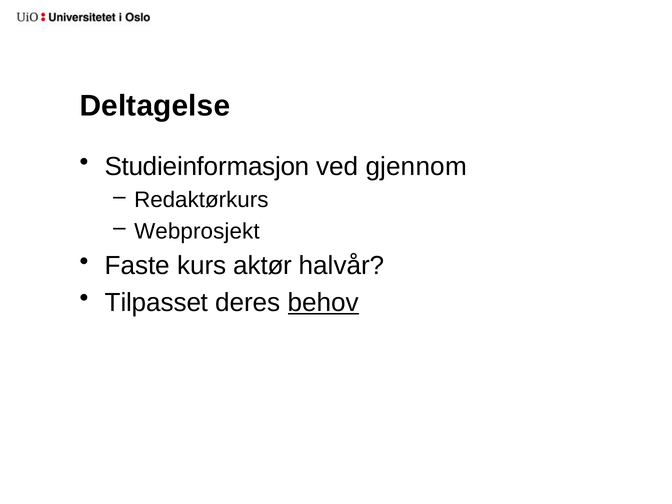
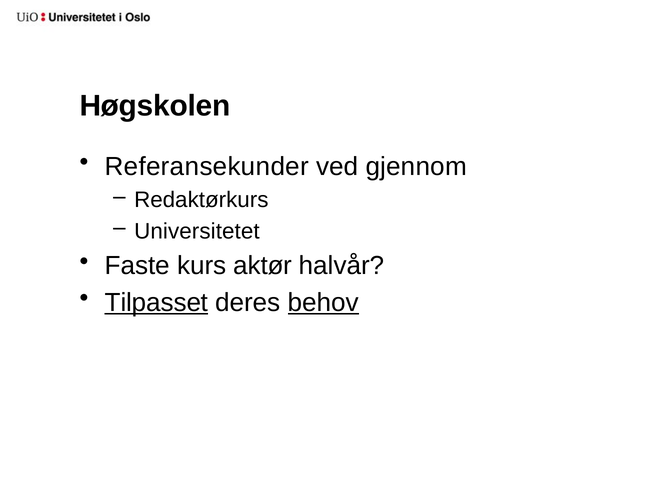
Deltagelse: Deltagelse -> Høgskolen
Studieinformasjon: Studieinformasjon -> Referansekunder
Webprosjekt: Webprosjekt -> Universitetet
Tilpasset underline: none -> present
